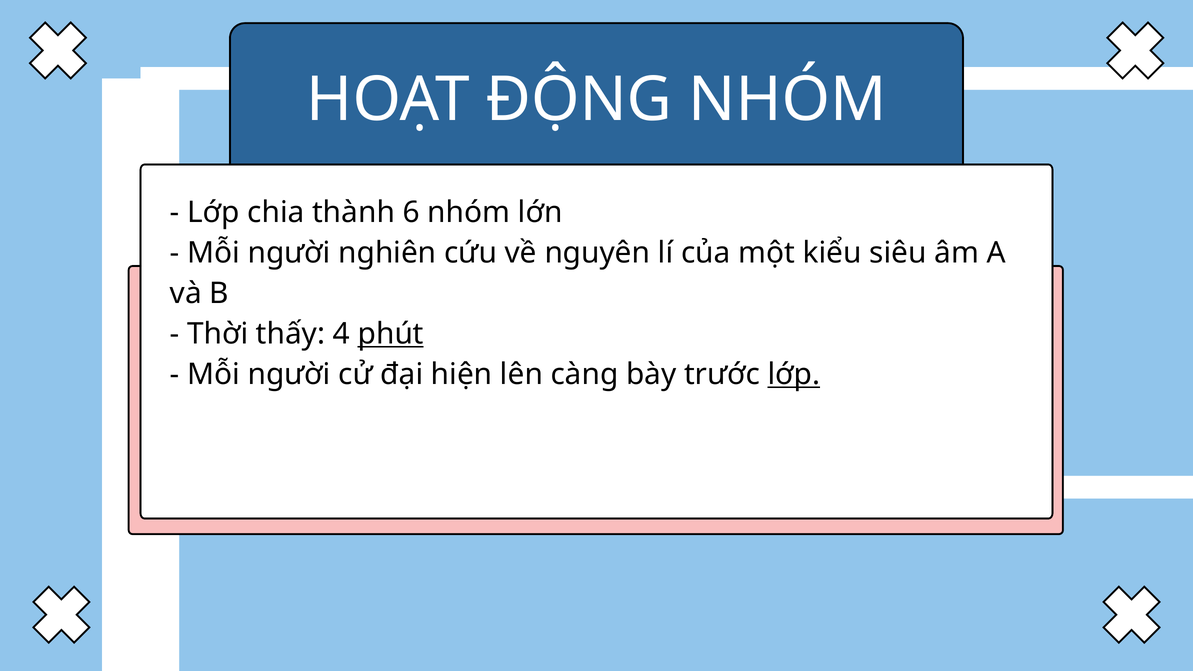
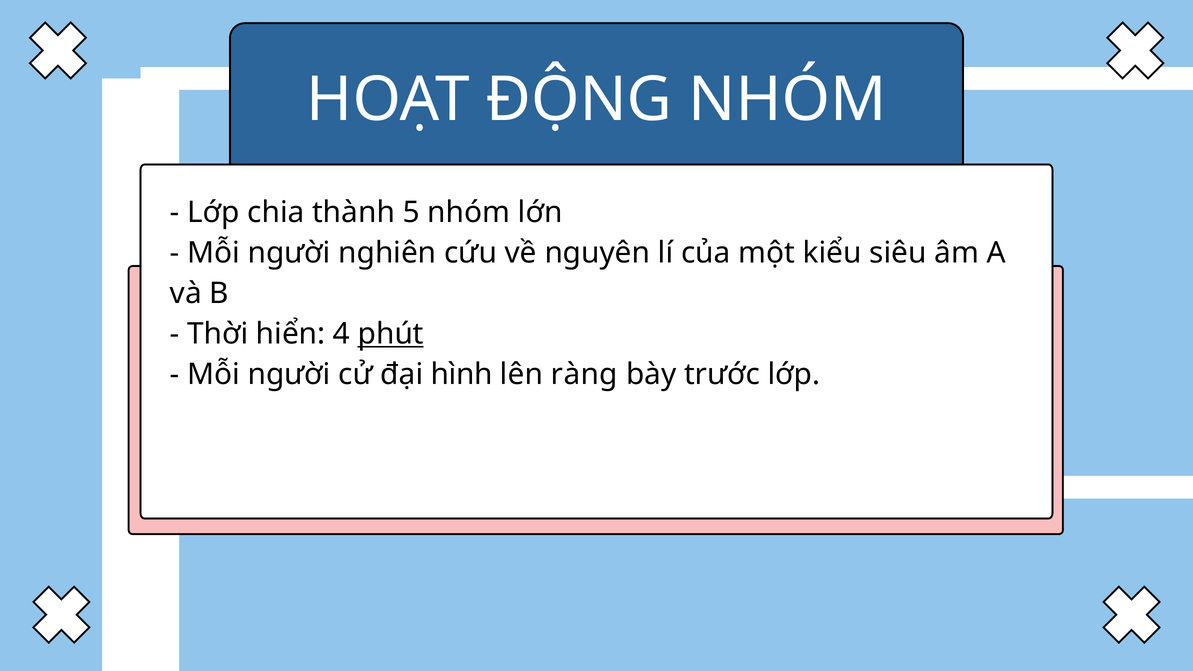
6: 6 -> 5
thấy: thấy -> hiển
hiện: hiện -> hình
càng: càng -> ràng
lớp at (794, 374) underline: present -> none
